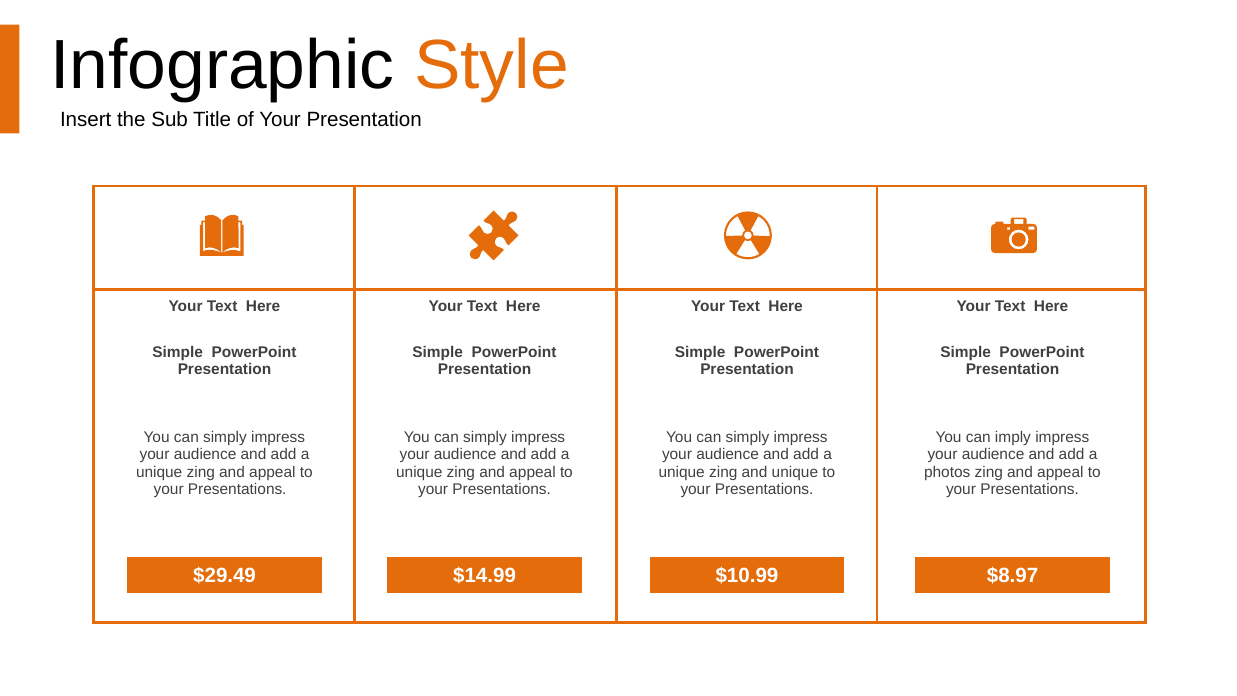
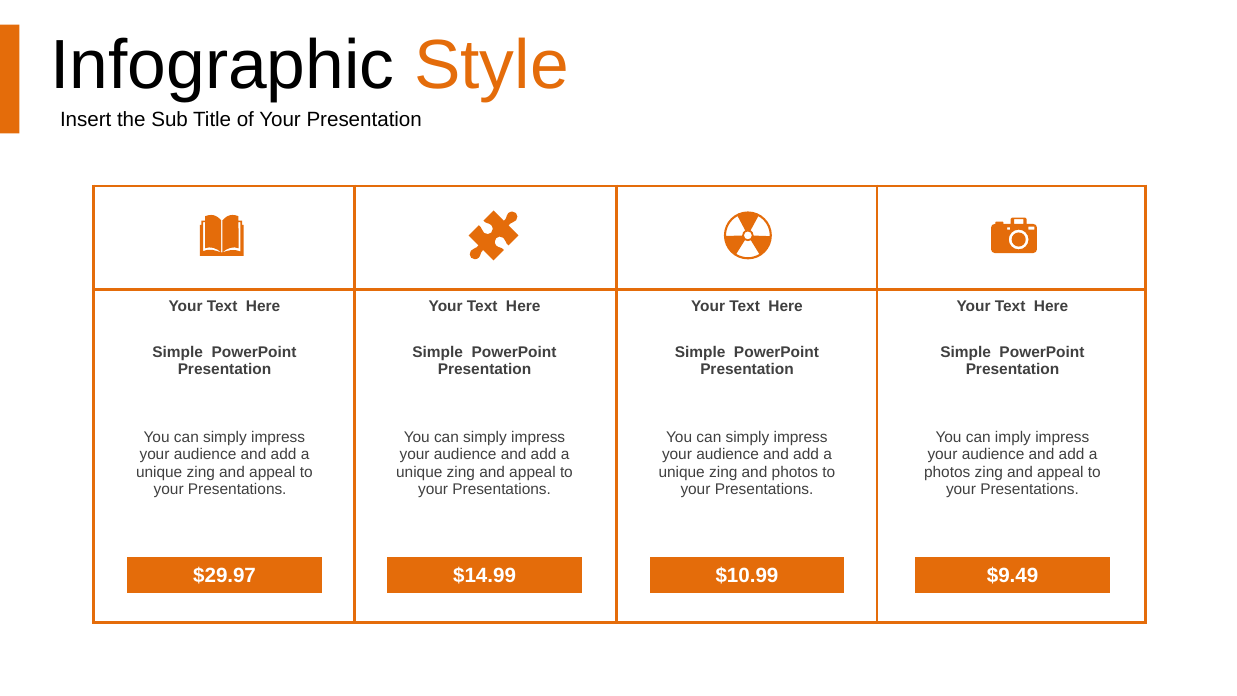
and unique: unique -> photos
$29.49: $29.49 -> $29.97
$8.97: $8.97 -> $9.49
